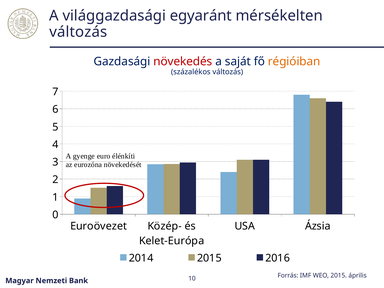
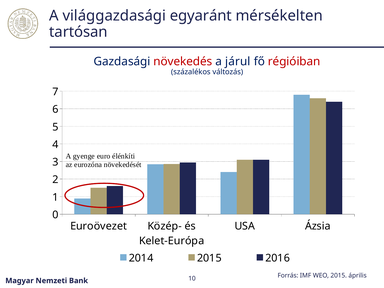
változás at (78, 32): változás -> tartósan
saját: saját -> járul
régióiban colour: orange -> red
